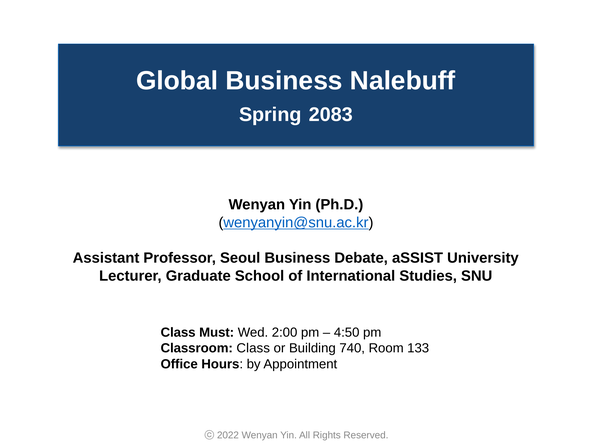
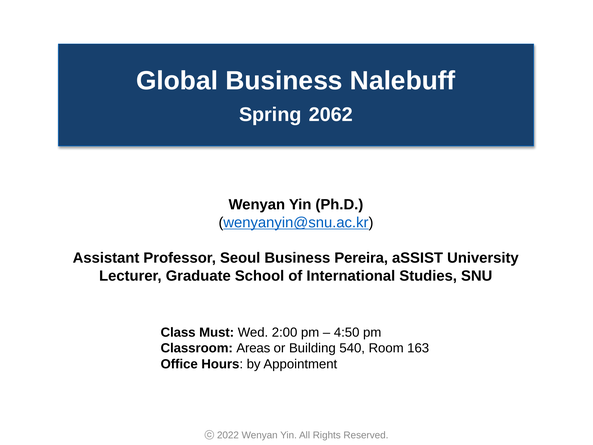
2083: 2083 -> 2062
Debate: Debate -> Pereira
Classroom Class: Class -> Areas
740: 740 -> 540
133: 133 -> 163
